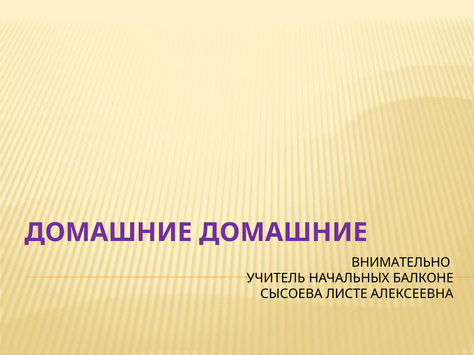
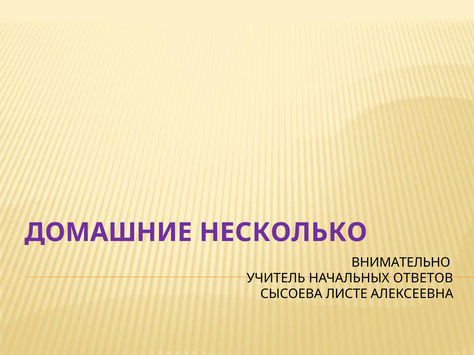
ДОМАШНИЕ ДОМАШНИЕ: ДОМАШНИЕ -> НЕСКОЛЬКО
БАЛКОНЕ: БАЛКОНЕ -> ОТВЕТОВ
